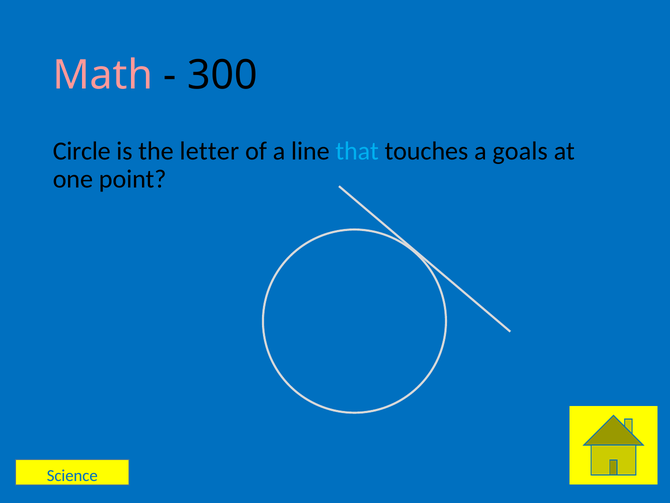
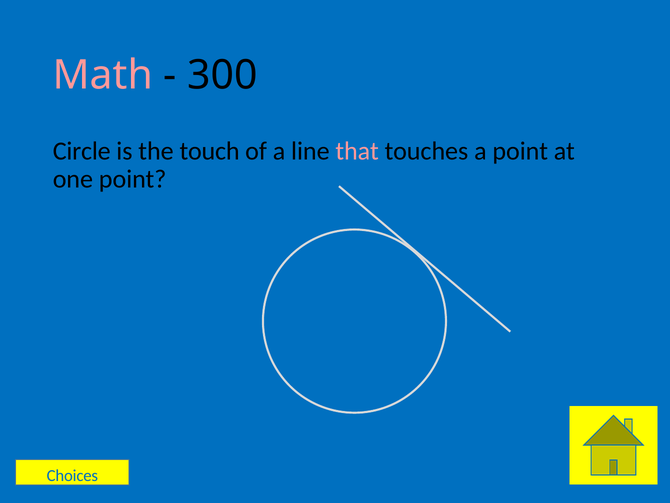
letter: letter -> touch
that colour: light blue -> pink
a goals: goals -> point
Science: Science -> Choices
